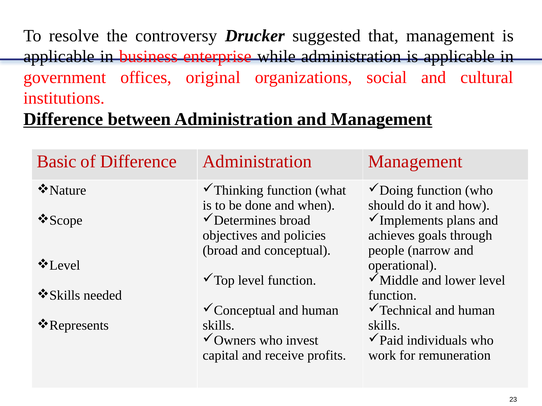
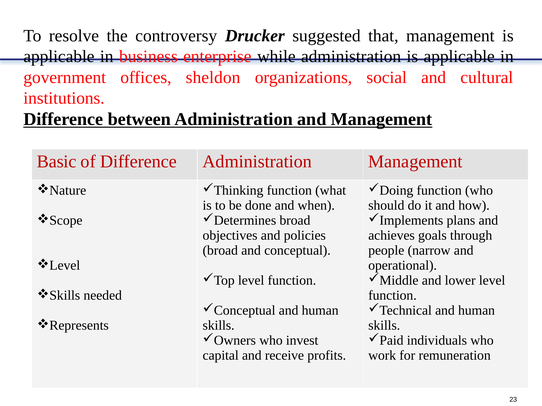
original: original -> sheldon
